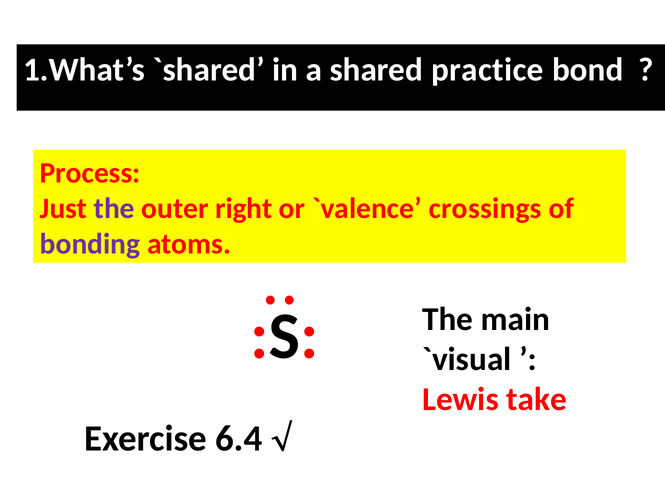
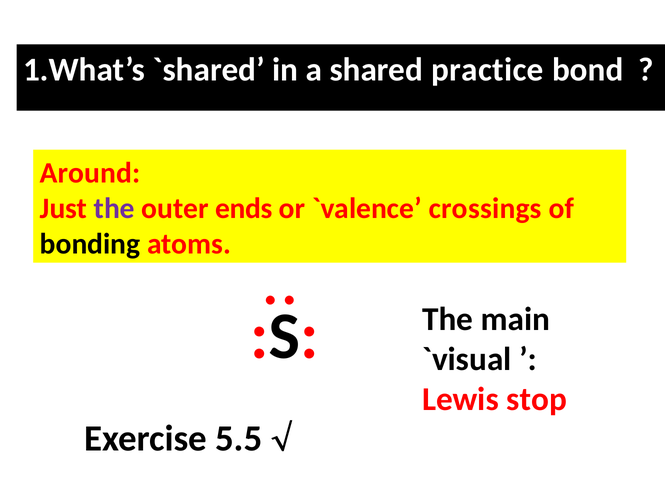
Process: Process -> Around
right: right -> ends
bonding colour: purple -> black
take: take -> stop
6.4: 6.4 -> 5.5
